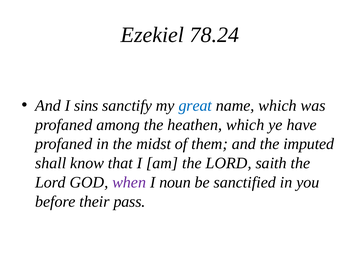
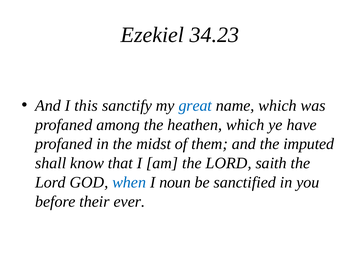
78.24: 78.24 -> 34.23
sins: sins -> this
when colour: purple -> blue
pass: pass -> ever
